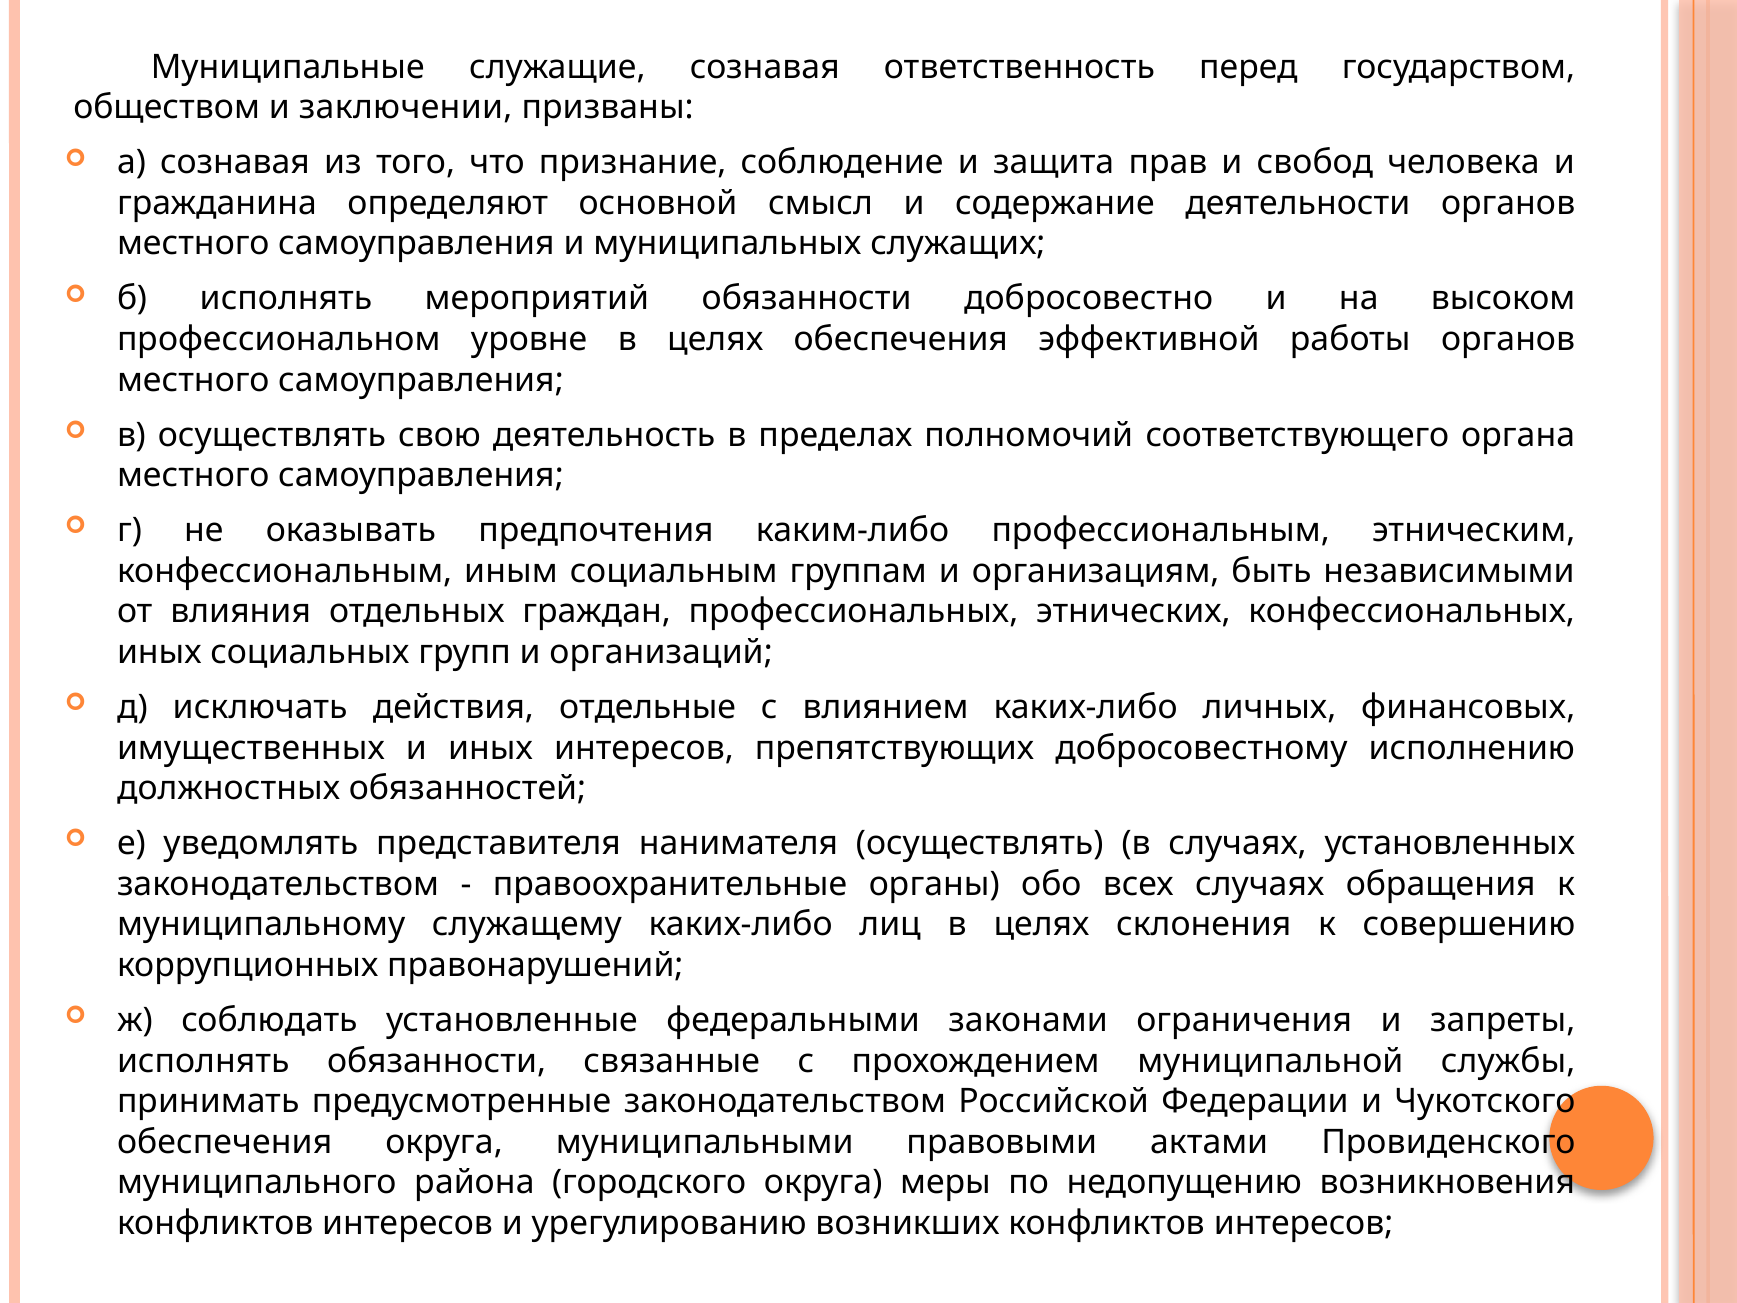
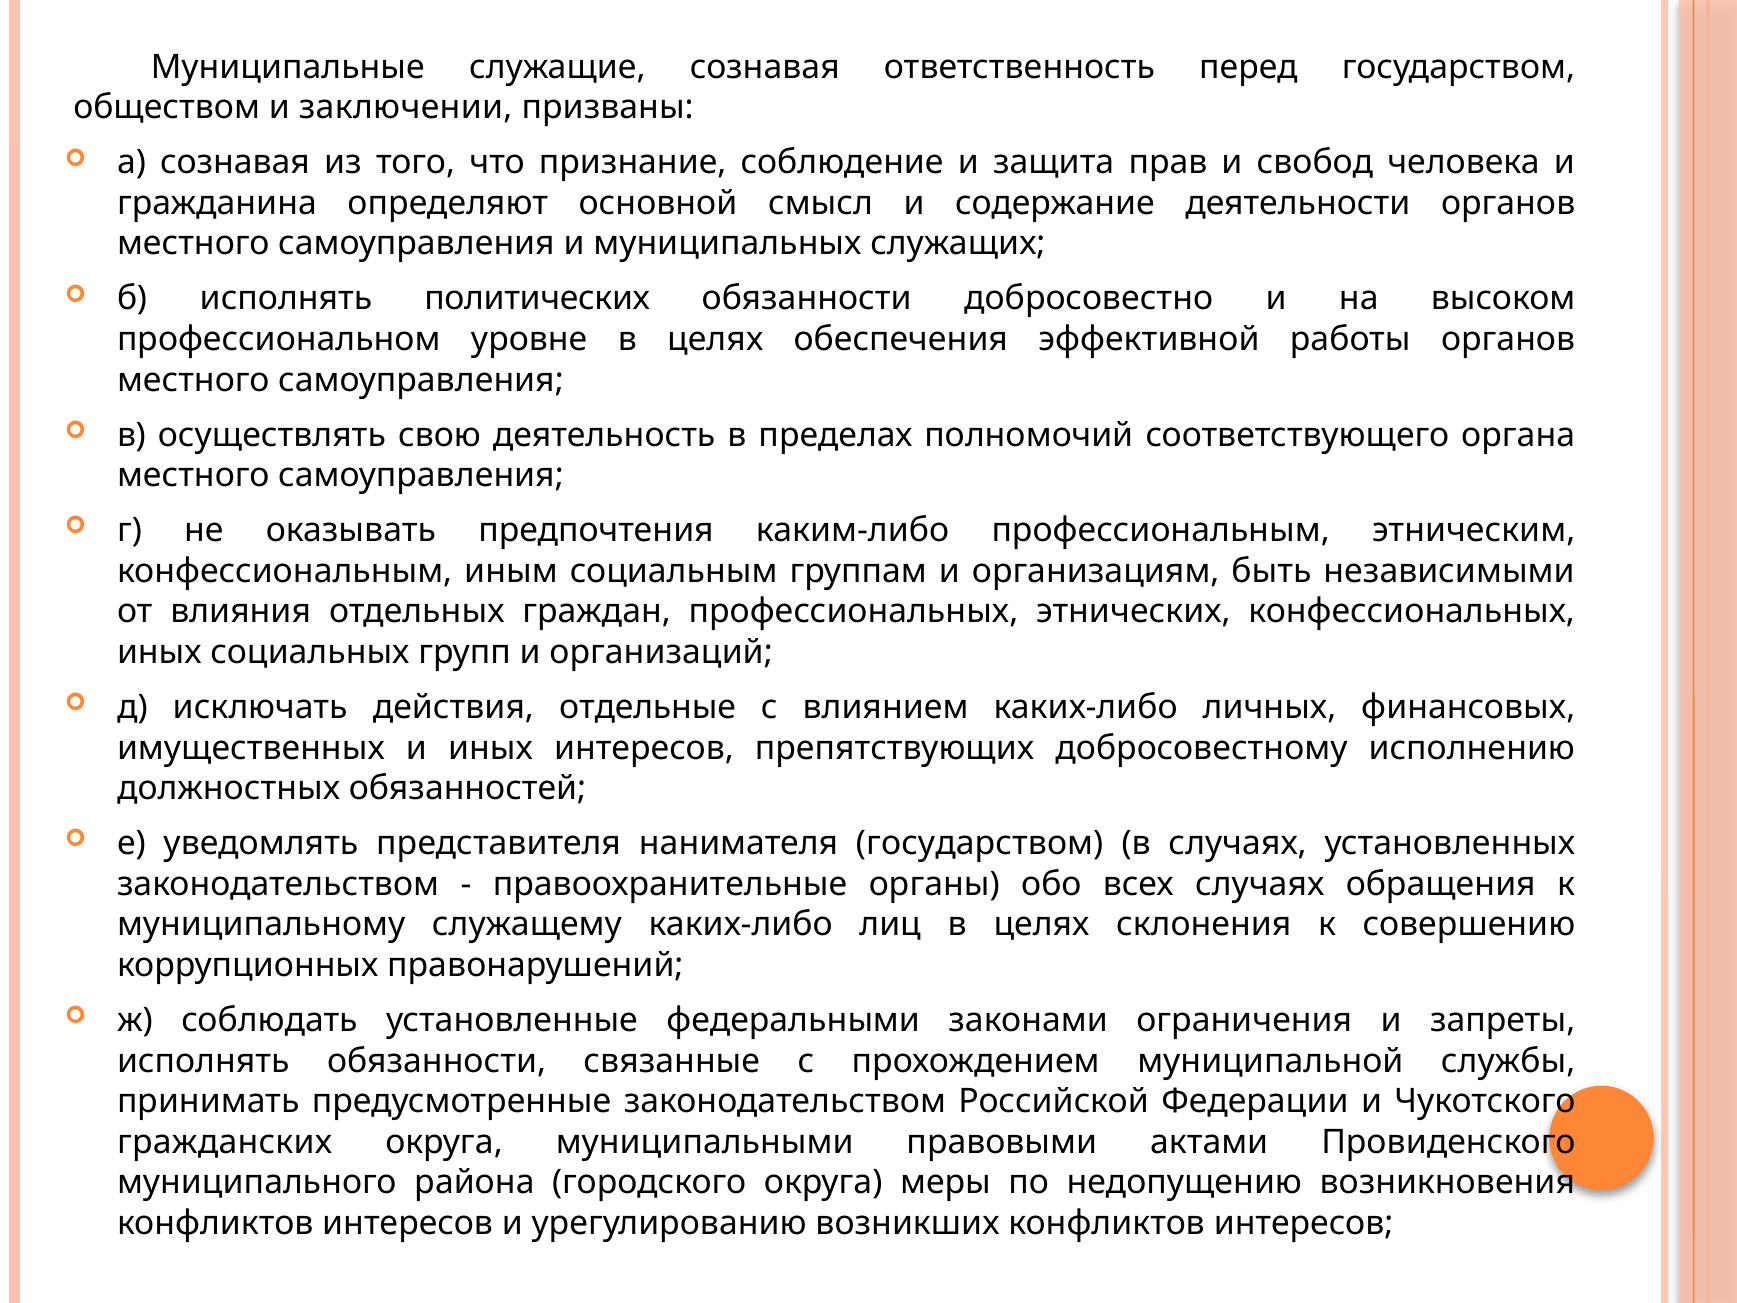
мероприятий: мероприятий -> политических
нанимателя осуществлять: осуществлять -> государством
обеспечения at (225, 1142): обеспечения -> гражданских
